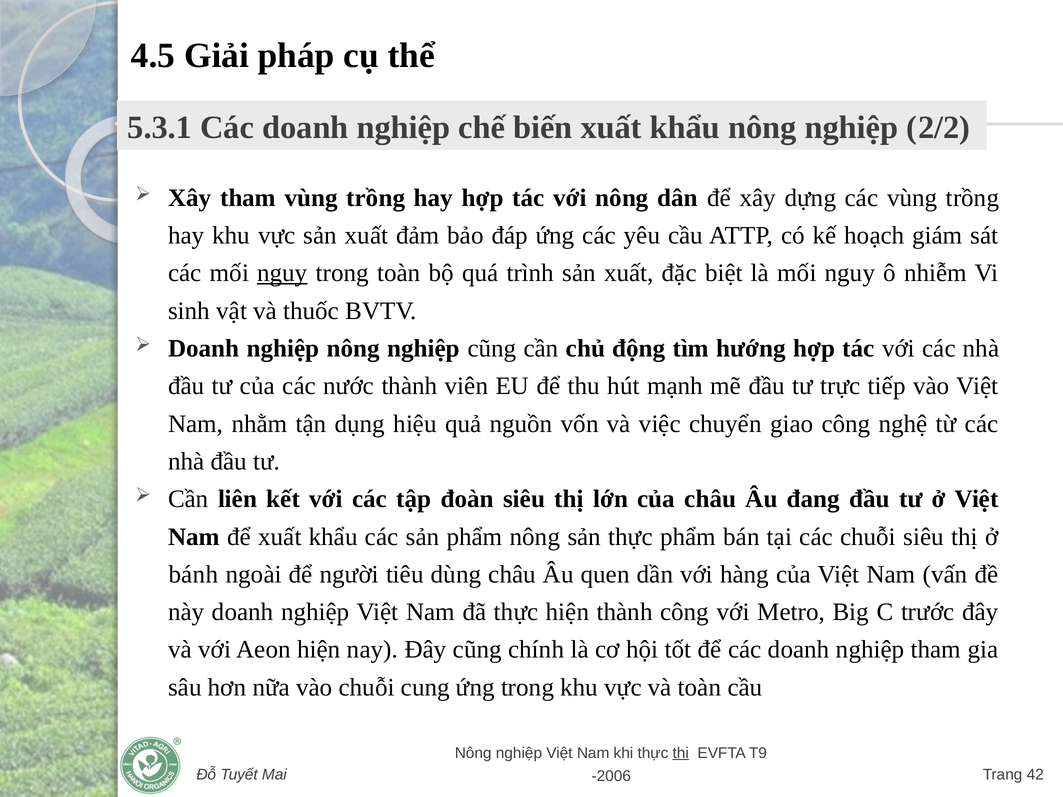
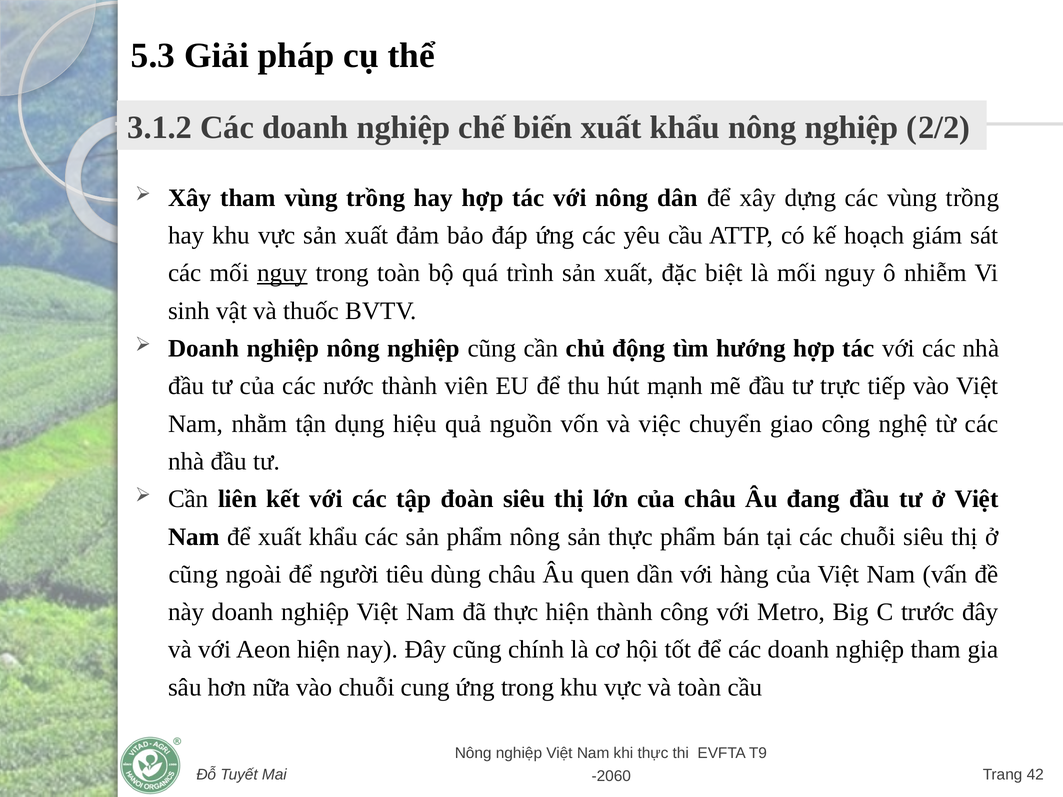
4.5: 4.5 -> 5.3
5.3.1: 5.3.1 -> 3.1.2
bánh at (193, 575): bánh -> cũng
thi underline: present -> none
-2006: -2006 -> -2060
